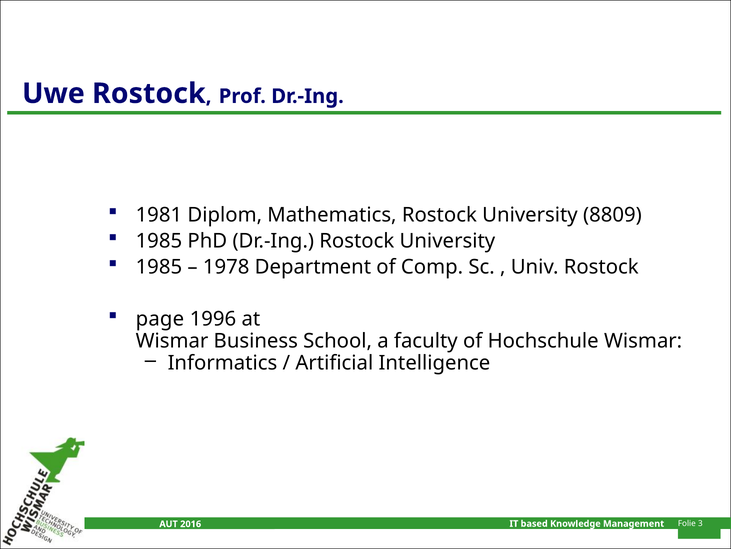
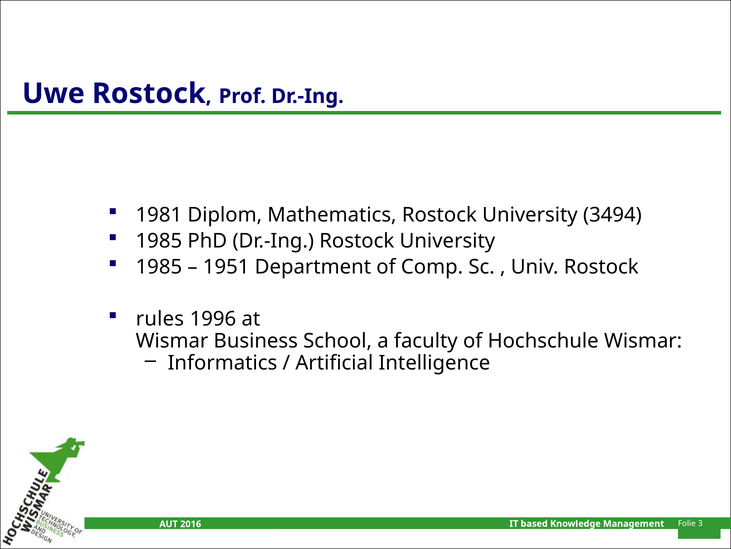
8809: 8809 -> 3494
1978: 1978 -> 1951
page: page -> rules
